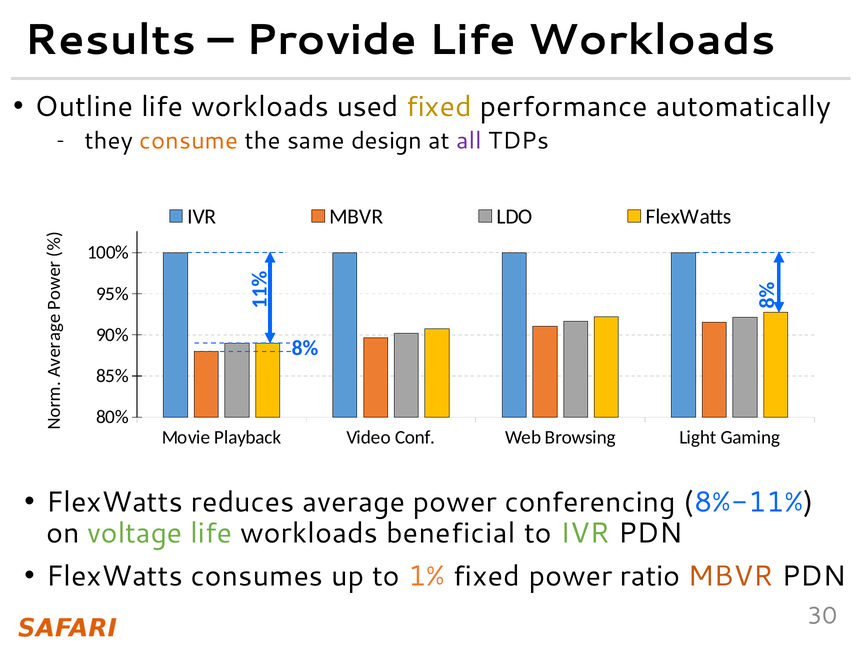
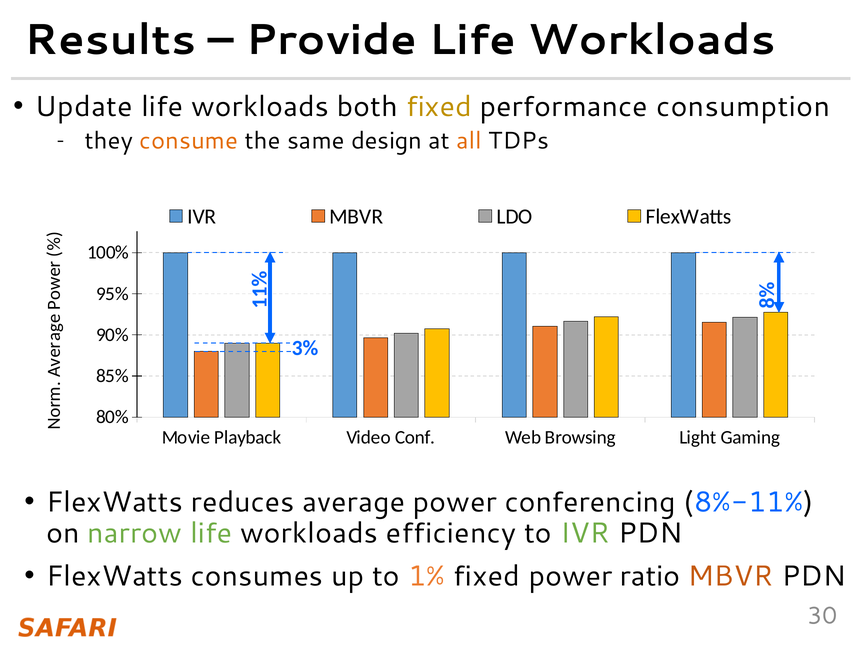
Outline: Outline -> Update
used: used -> both
automatically: automatically -> consumption
all colour: purple -> orange
8%: 8% -> 3%
voltage: voltage -> narrow
beneficial: beneficial -> efficiency
